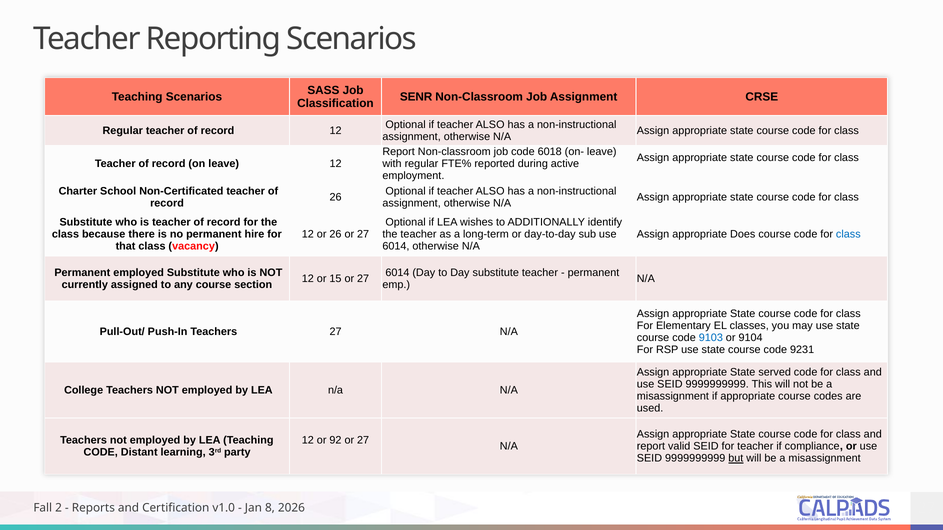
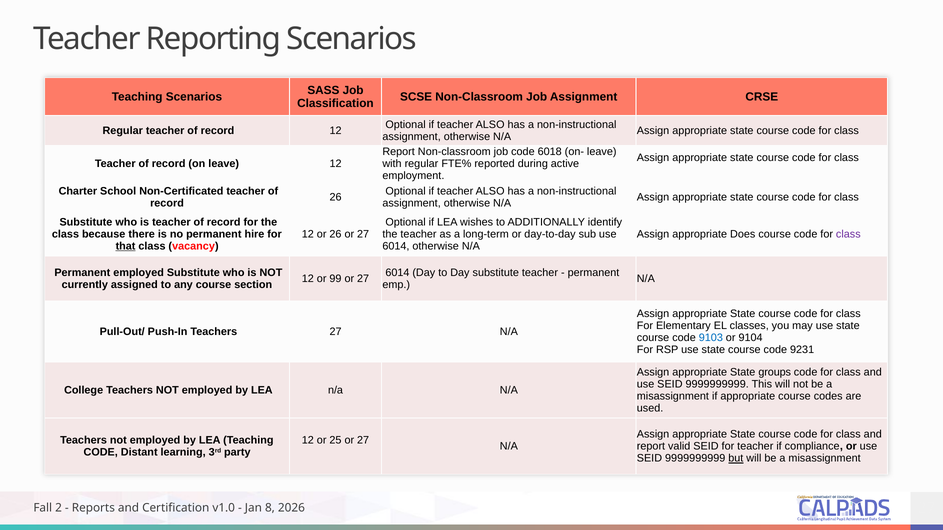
SENR: SENR -> SCSE
class at (848, 234) colour: blue -> purple
that underline: none -> present
15: 15 -> 99
served: served -> groups
92: 92 -> 25
